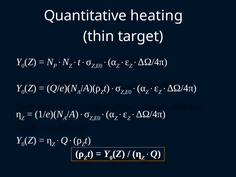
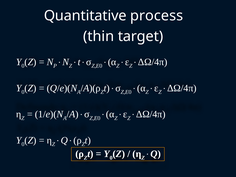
heating: heating -> process
